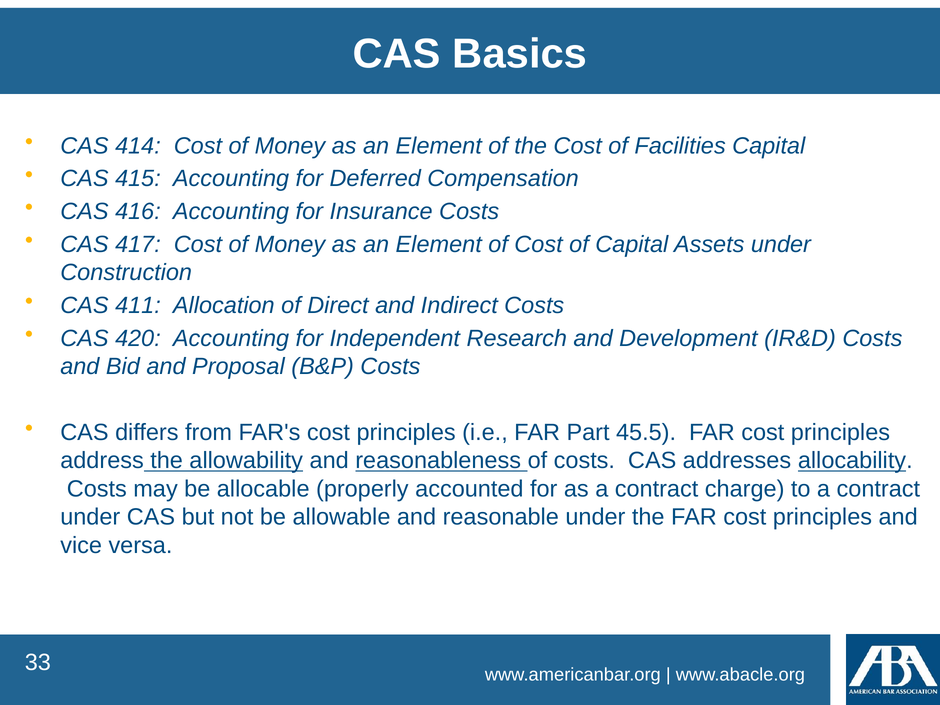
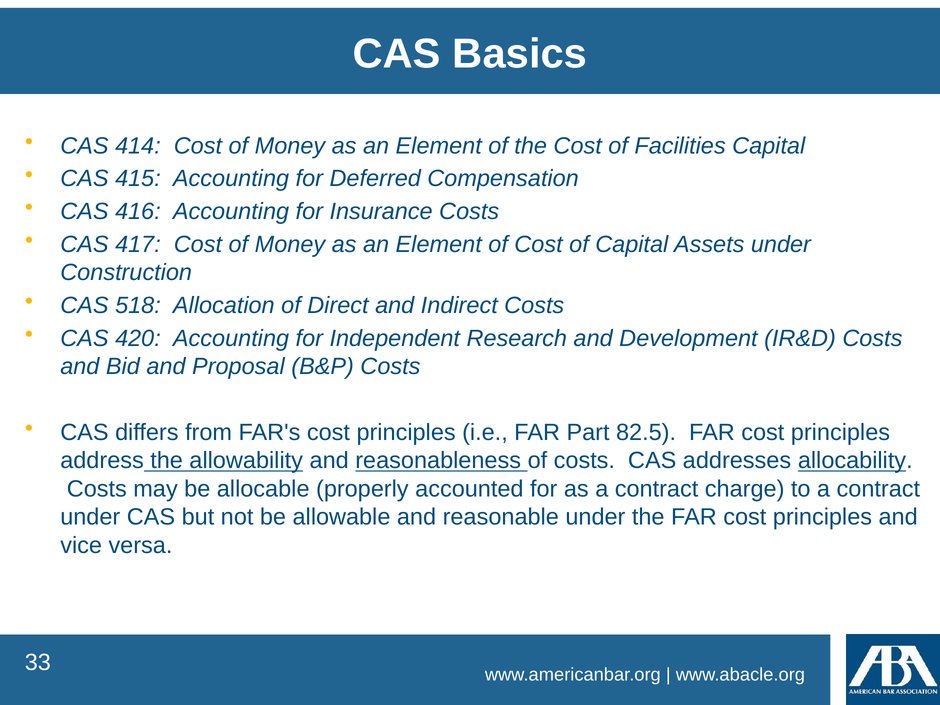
411: 411 -> 518
45.5: 45.5 -> 82.5
